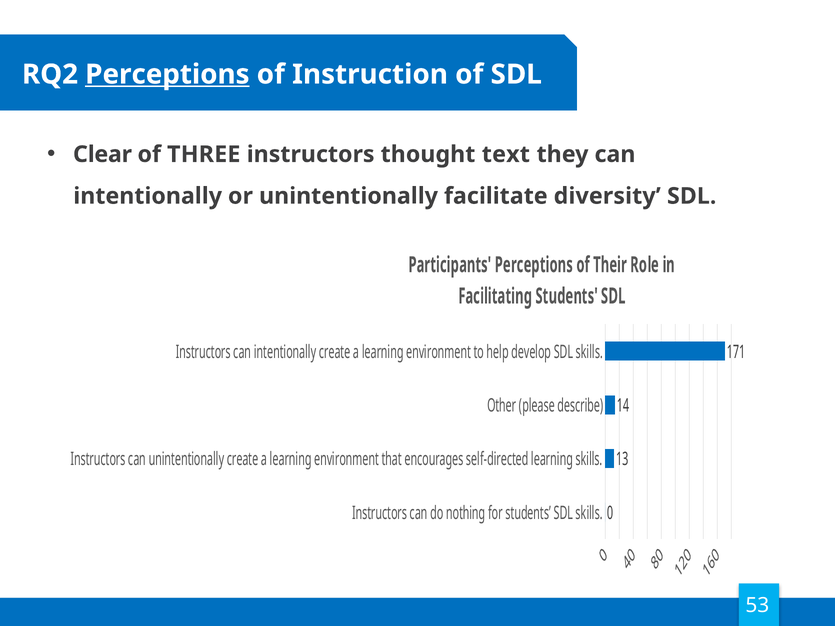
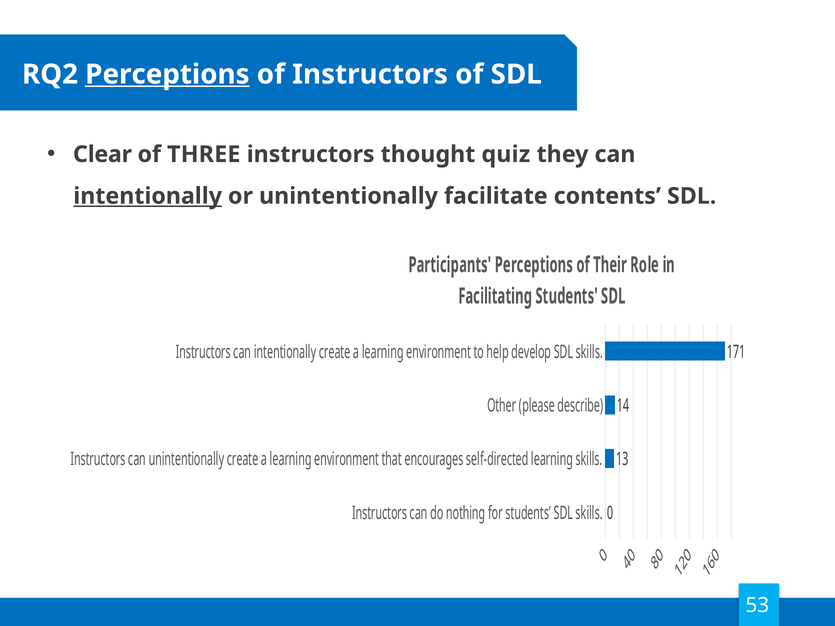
of Instruction: Instruction -> Instructors
text: text -> quiz
intentionally at (148, 196) underline: none -> present
diversity: diversity -> contents
